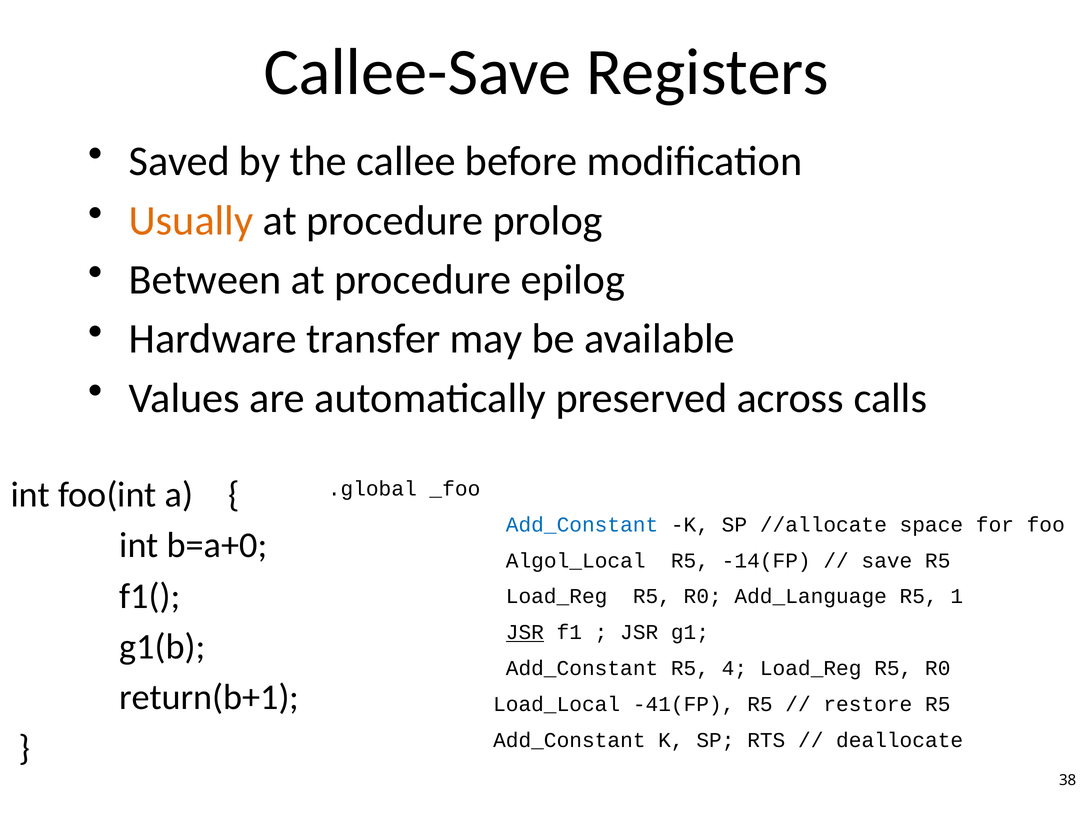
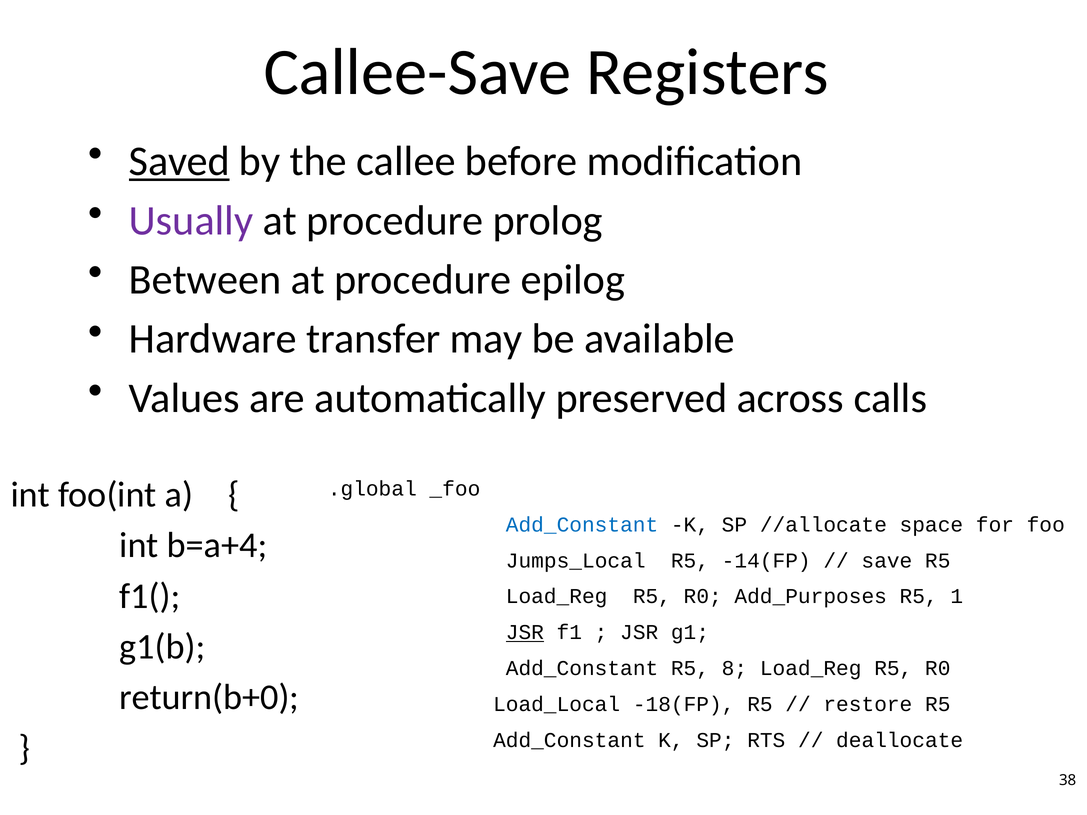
Saved underline: none -> present
Usually colour: orange -> purple
b=a+0: b=a+0 -> b=a+4
Algol_Local: Algol_Local -> Jumps_Local
Add_Language: Add_Language -> Add_Purposes
4: 4 -> 8
return(b+1: return(b+1 -> return(b+0
-41(FP: -41(FP -> -18(FP
